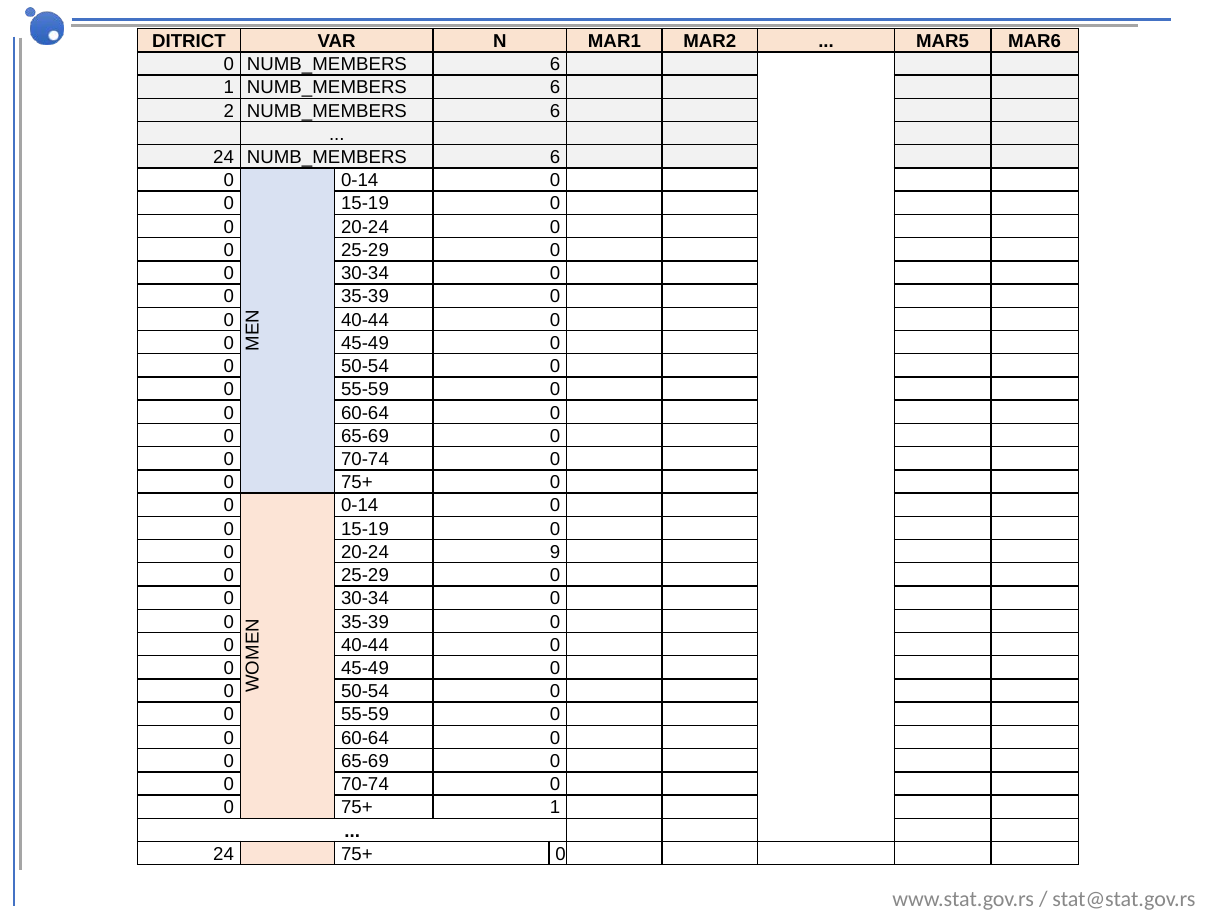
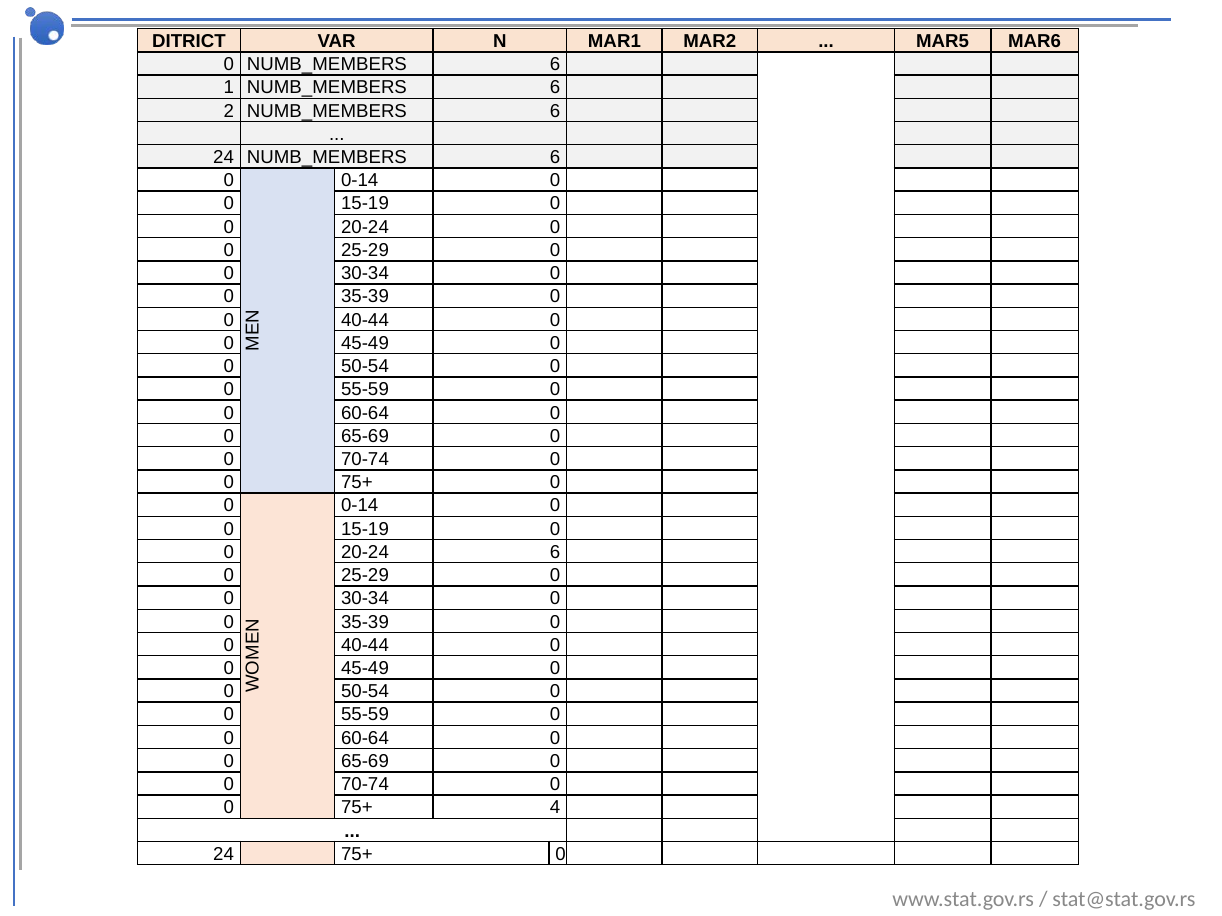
20-24 9: 9 -> 6
75+ 1: 1 -> 4
